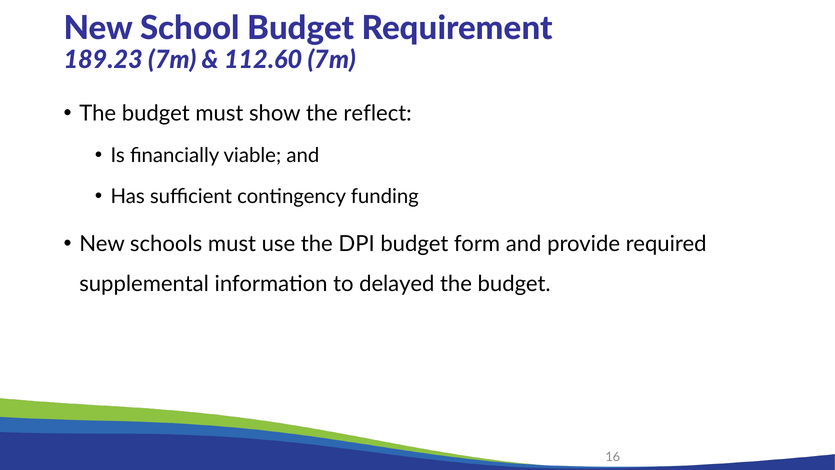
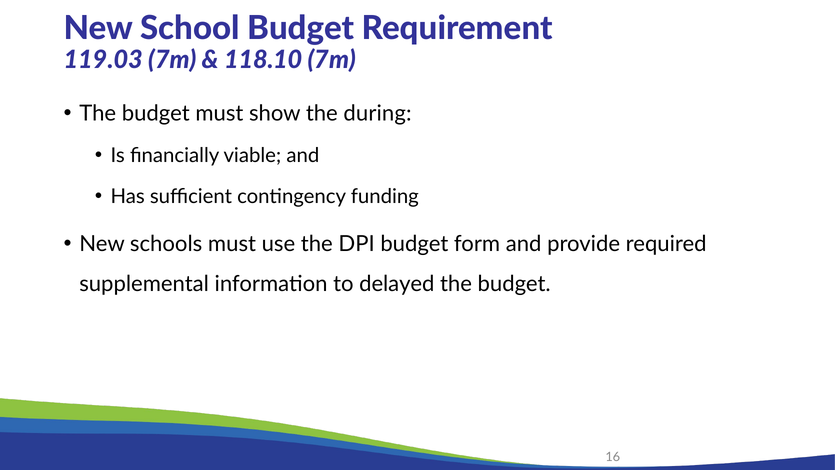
189.23: 189.23 -> 119.03
112.60: 112.60 -> 118.10
reflect: reflect -> during
